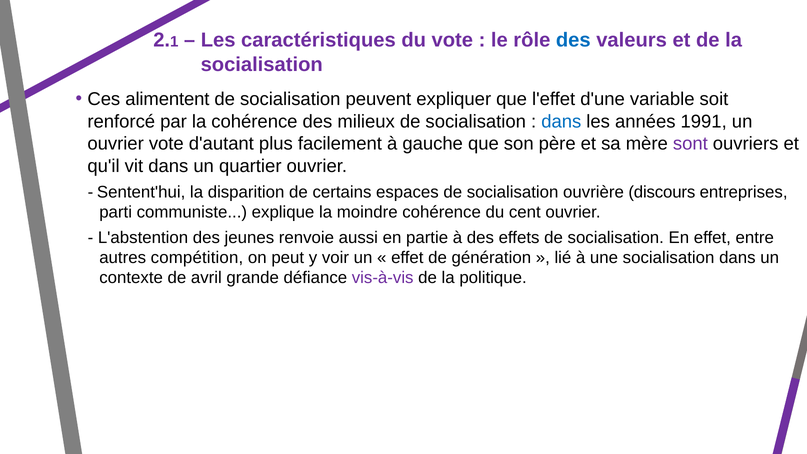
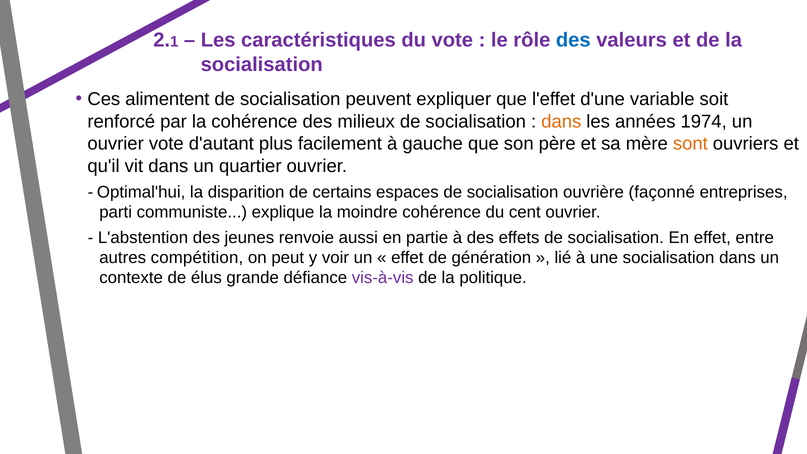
dans at (561, 122) colour: blue -> orange
1991: 1991 -> 1974
sont colour: purple -> orange
Sentent'hui: Sentent'hui -> Optimal'hui
discours: discours -> façonné
avril: avril -> élus
